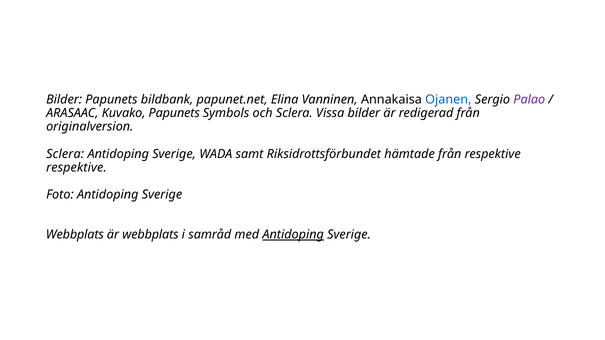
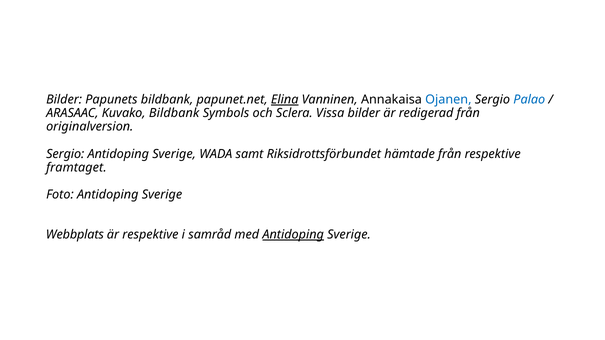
Elina underline: none -> present
Palao colour: purple -> blue
Kuvako Papunets: Papunets -> Bildbank
Sclera at (65, 154): Sclera -> Sergio
respektive at (76, 168): respektive -> framtaget
är webbplats: webbplats -> respektive
